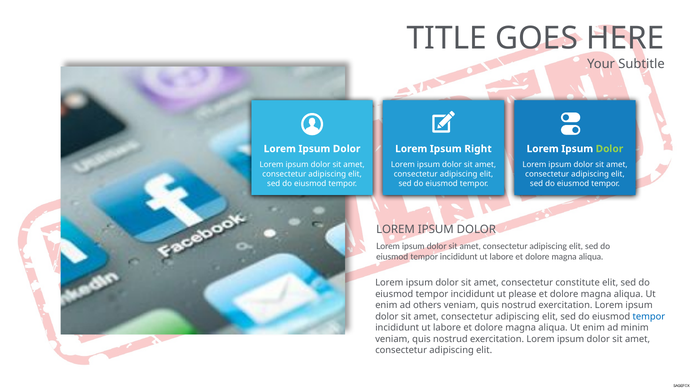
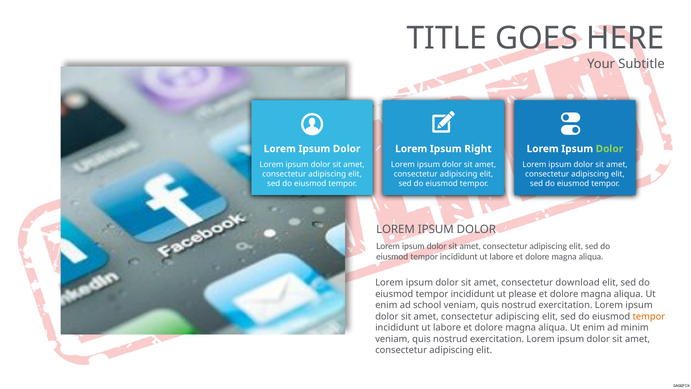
constitute: constitute -> download
others: others -> school
tempor at (649, 316) colour: blue -> orange
